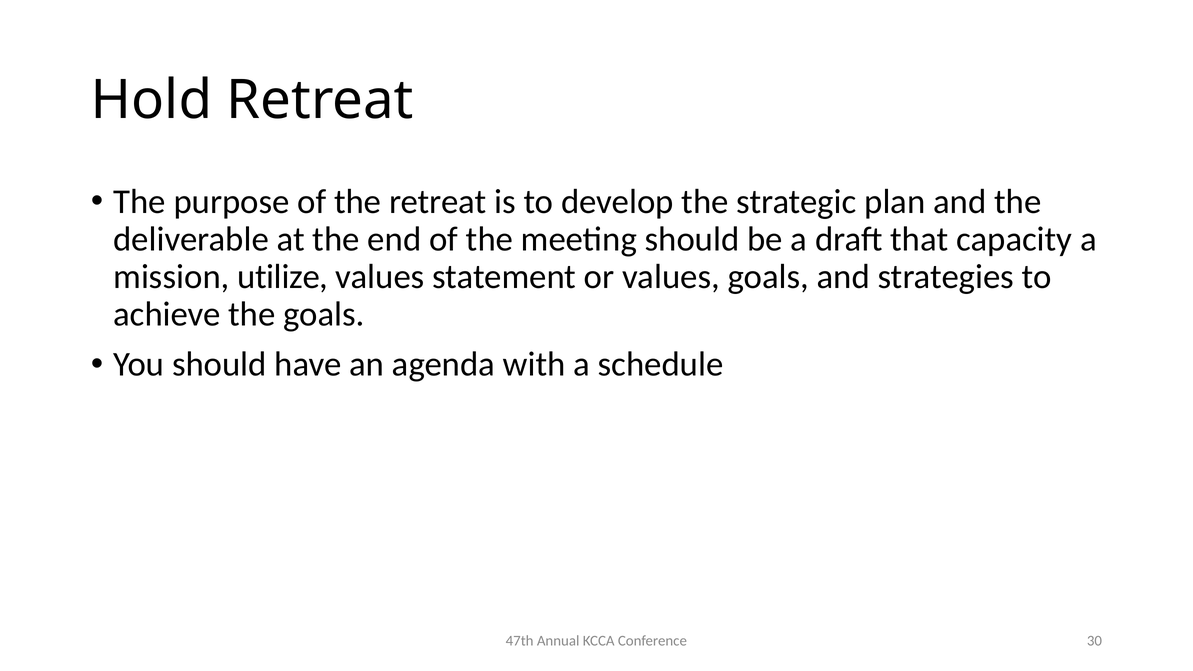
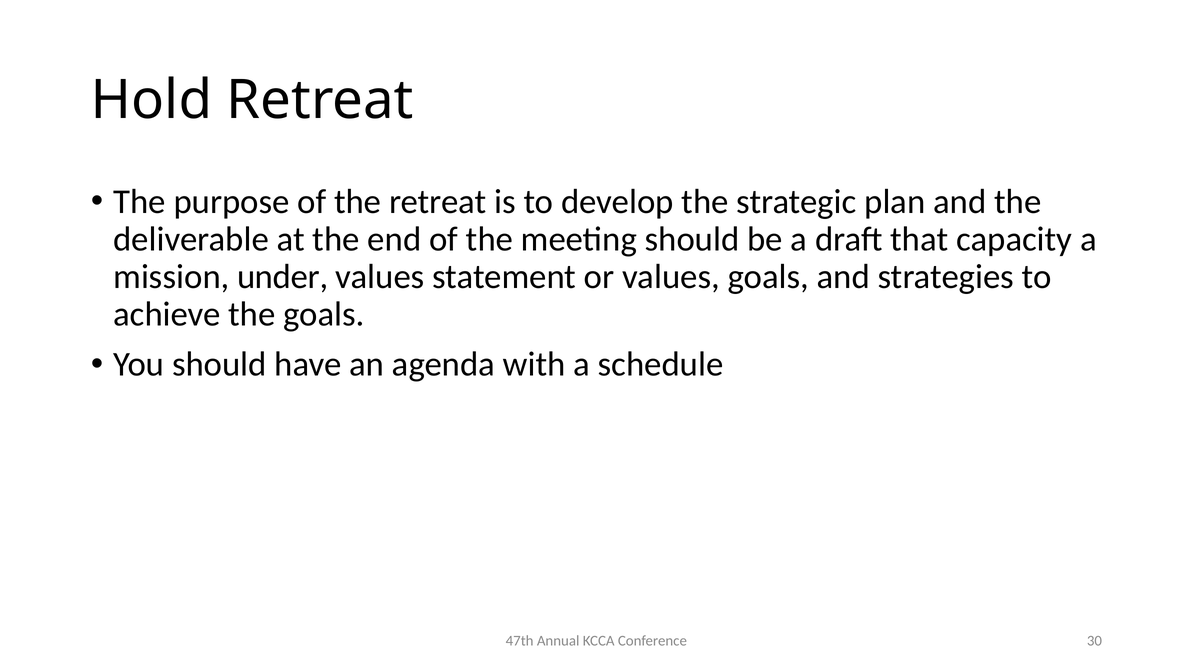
utilize: utilize -> under
